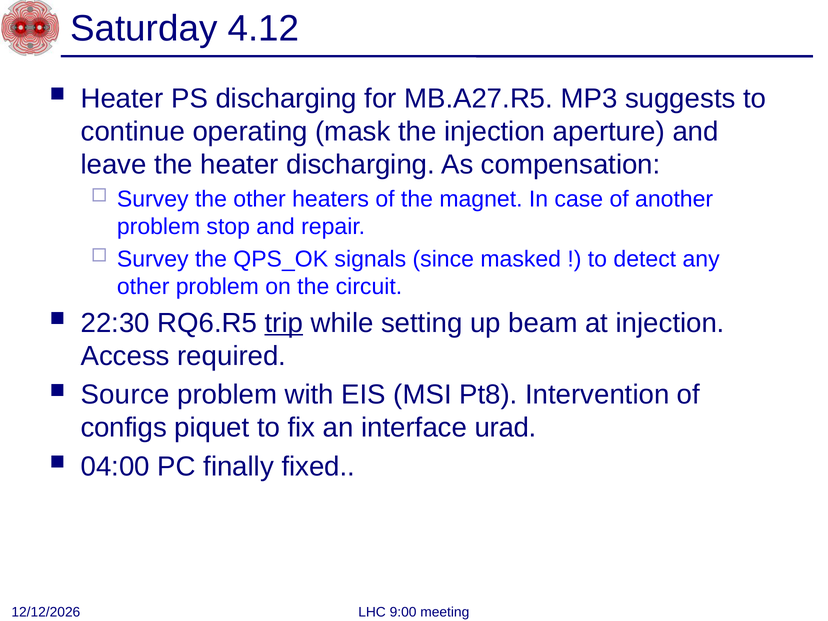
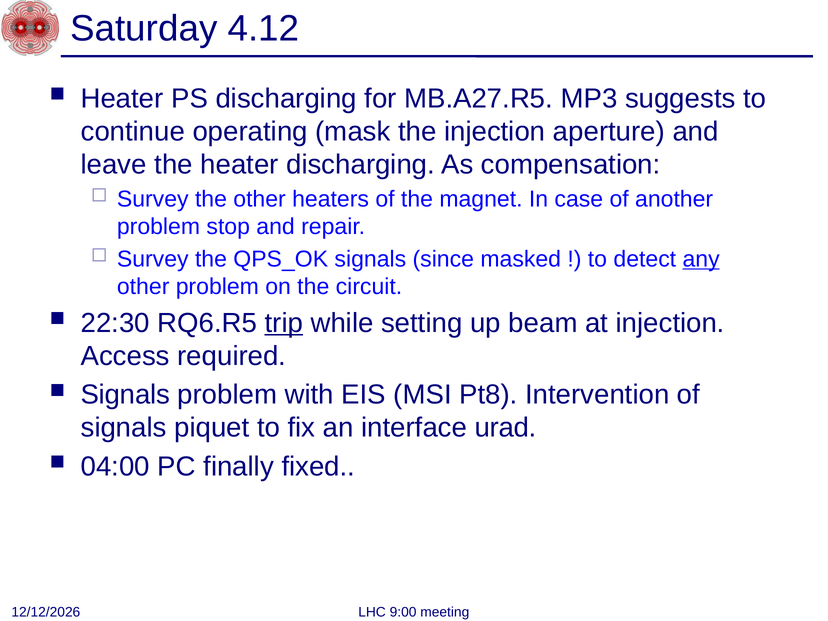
any underline: none -> present
Source at (125, 395): Source -> Signals
configs at (124, 428): configs -> signals
